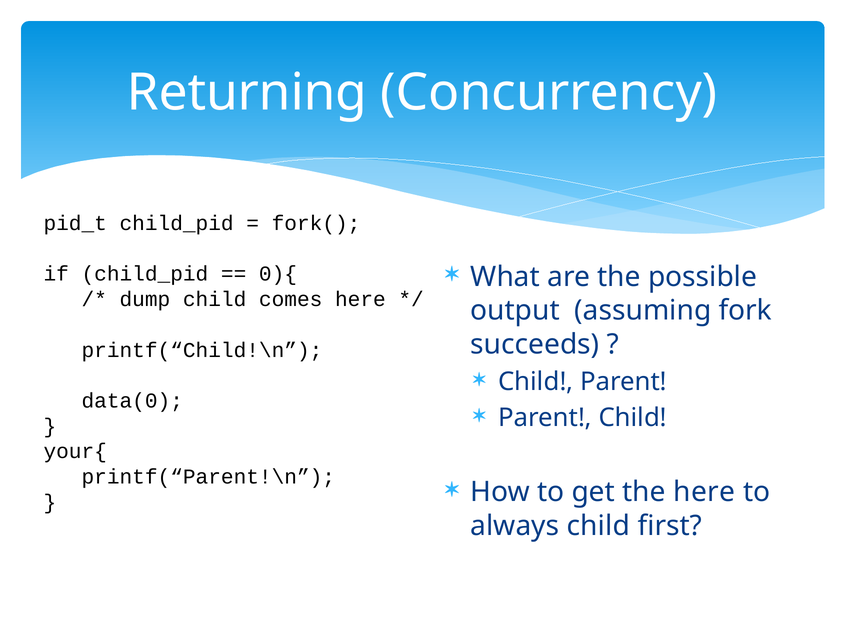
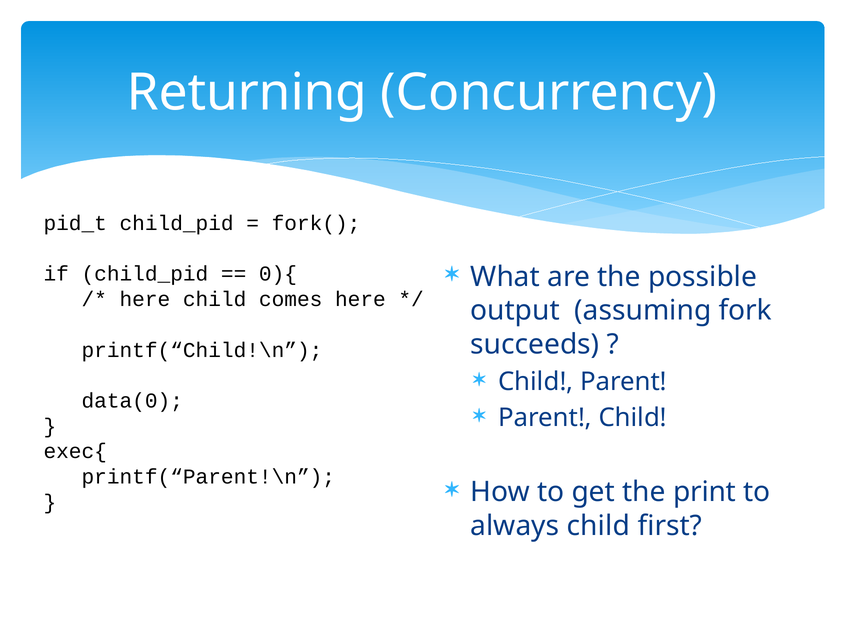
dump at (145, 299): dump -> here
your{: your{ -> exec{
the here: here -> print
